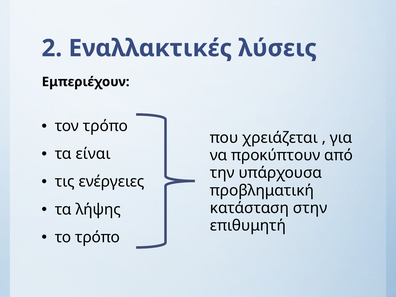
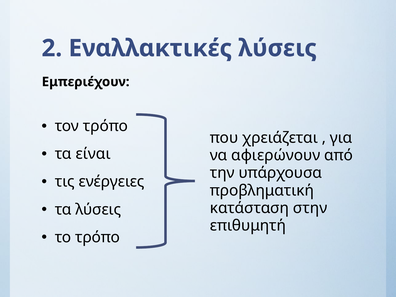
προκύπτουν: προκύπτουν -> αφιερώνουν
τα λήψης: λήψης -> λύσεις
